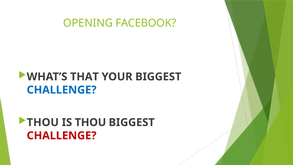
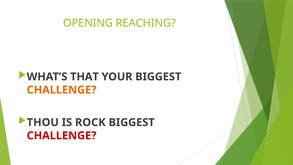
FACEBOOK: FACEBOOK -> REACHING
CHALLENGE at (62, 90) colour: blue -> orange
IS THOU: THOU -> ROCK
